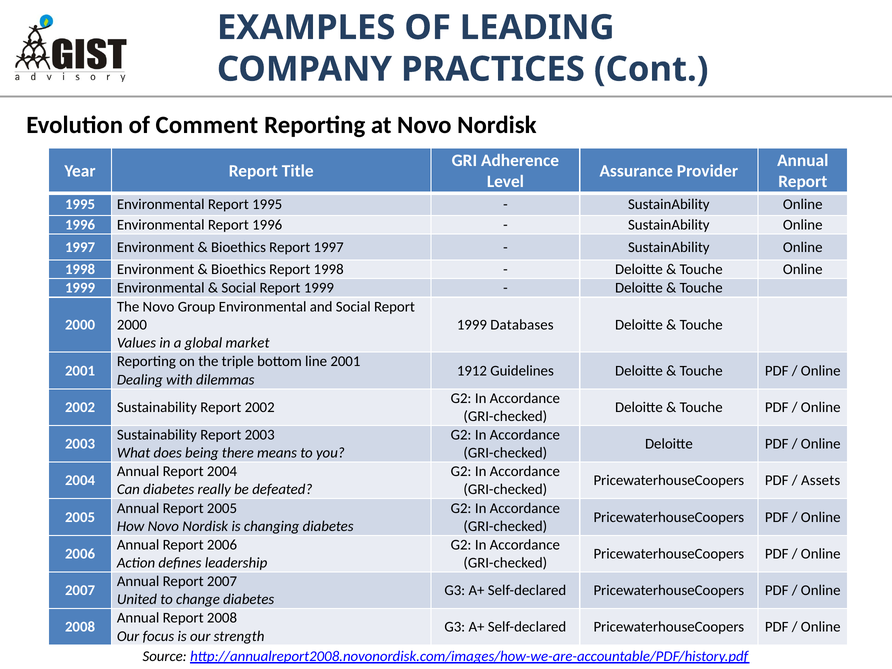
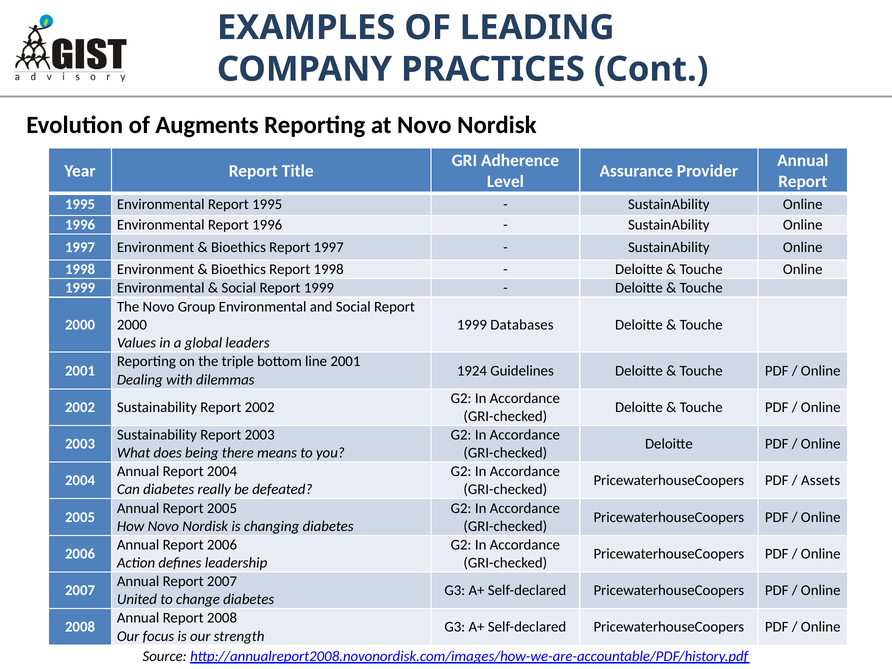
Comment: Comment -> Augments
market: market -> leaders
1912: 1912 -> 1924
